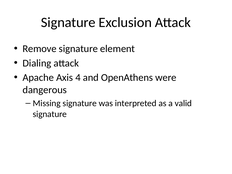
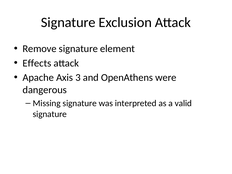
Dialing: Dialing -> Effects
4: 4 -> 3
